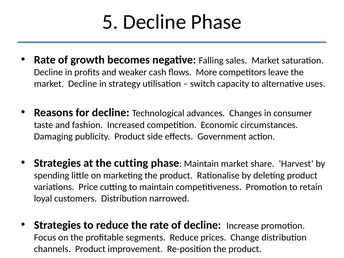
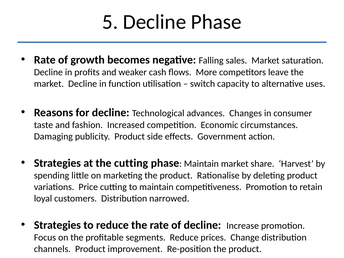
strategy: strategy -> function
